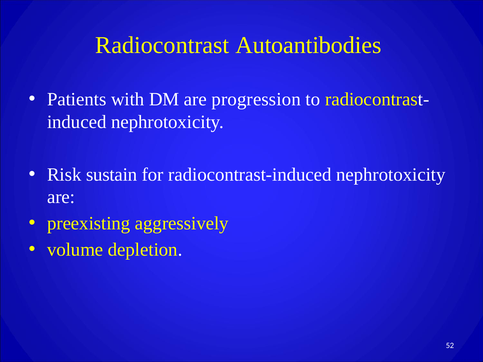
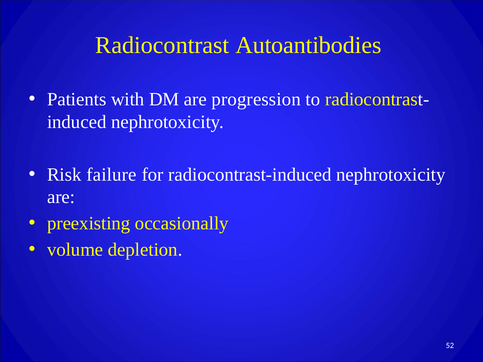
sustain: sustain -> failure
aggressively: aggressively -> occasionally
